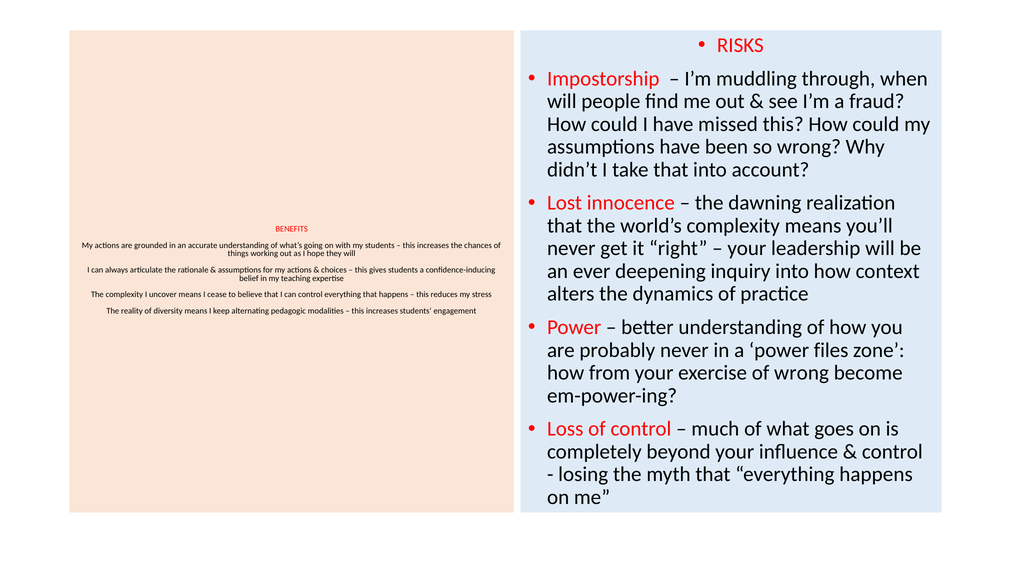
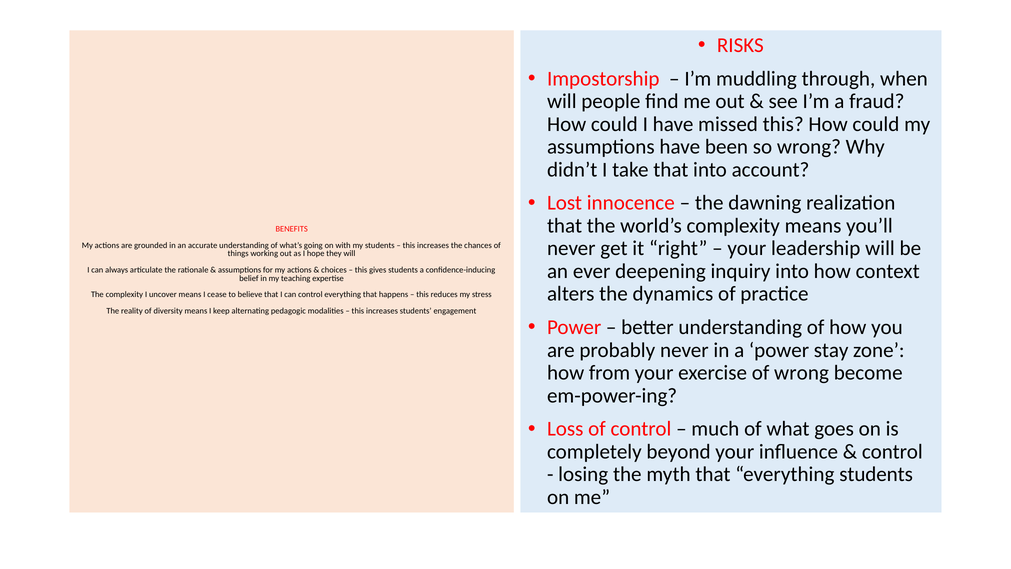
files: files -> stay
everything happens: happens -> students
